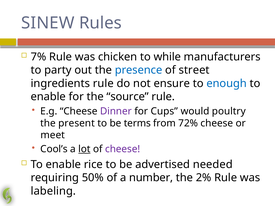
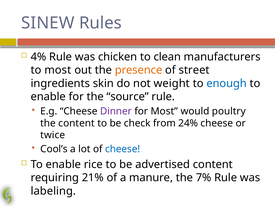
7%: 7% -> 4%
while: while -> clean
to party: party -> most
presence colour: blue -> orange
ingredients rule: rule -> skin
ensure: ensure -> weight
for Cups: Cups -> Most
the present: present -> content
terms: terms -> check
72%: 72% -> 24%
meet: meet -> twice
lot underline: present -> none
cheese at (123, 149) colour: purple -> blue
advertised needed: needed -> content
50%: 50% -> 21%
number: number -> manure
2%: 2% -> 7%
